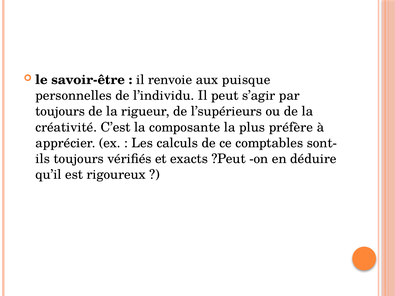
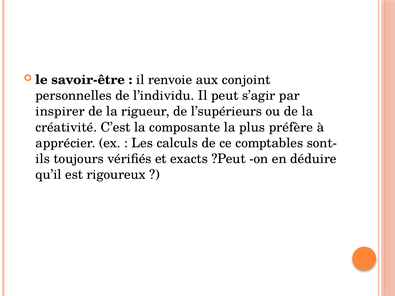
puisque: puisque -> conjoint
toujours at (60, 111): toujours -> inspirer
